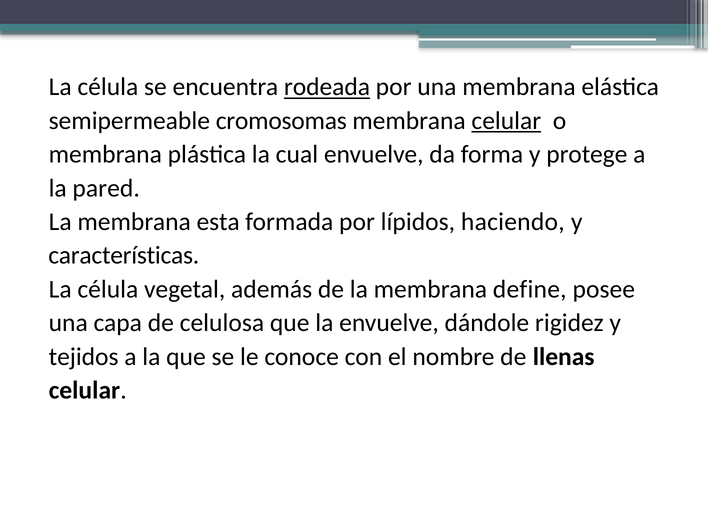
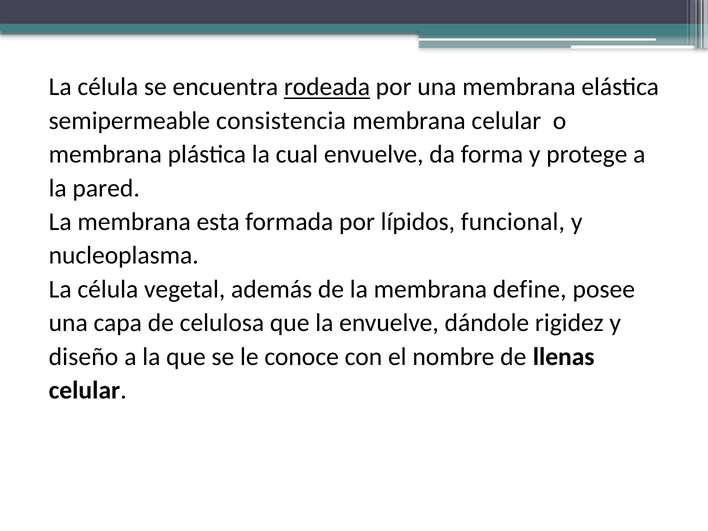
cromosomas: cromosomas -> consistencia
celular at (506, 121) underline: present -> none
haciendo: haciendo -> funcional
características: características -> nucleoplasma
tejidos: tejidos -> diseño
